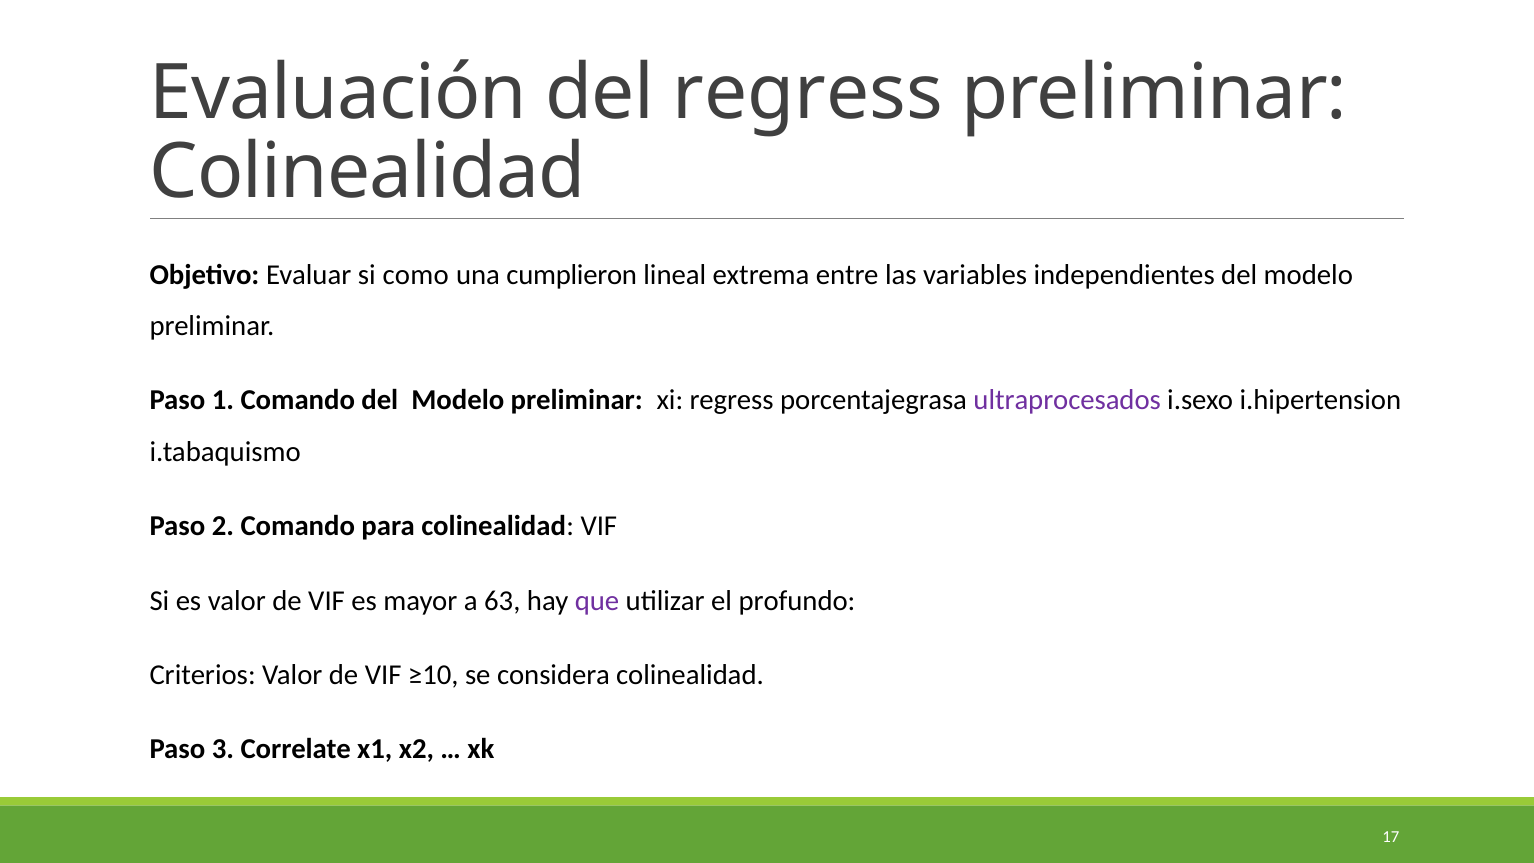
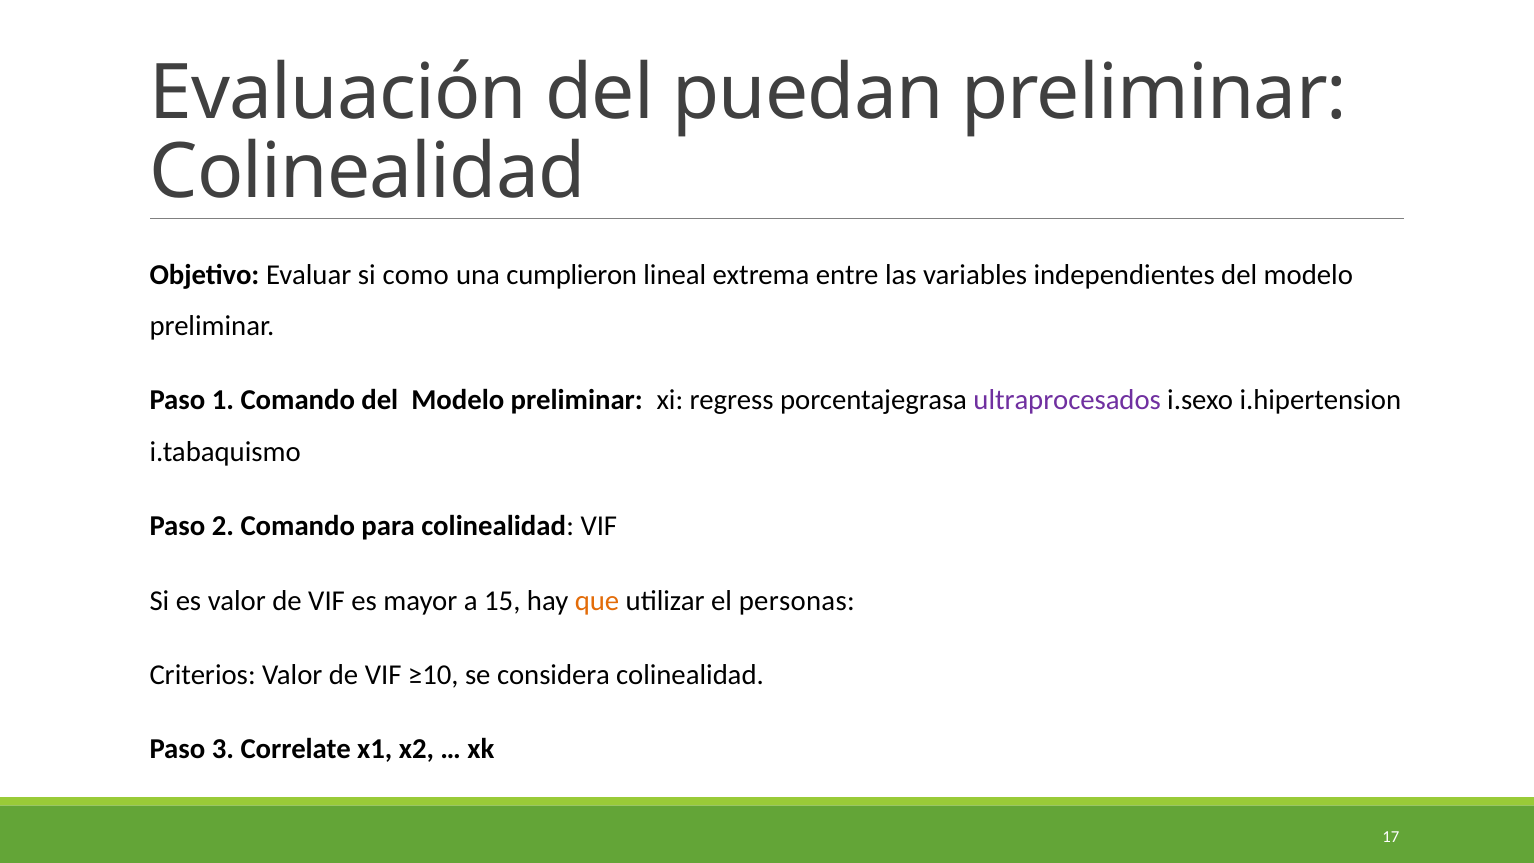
del regress: regress -> puedan
63: 63 -> 15
que colour: purple -> orange
profundo: profundo -> personas
